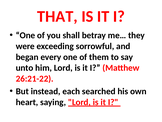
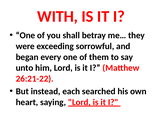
THAT: THAT -> WITH
